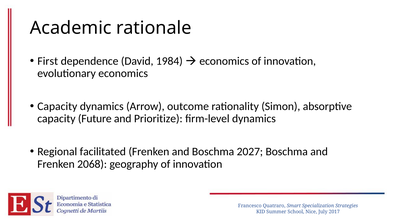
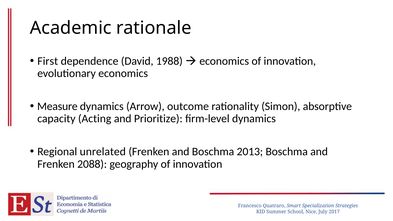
1984: 1984 -> 1988
Capacity at (57, 106): Capacity -> Measure
Future: Future -> Acting
facilitated: facilitated -> unrelated
2027: 2027 -> 2013
2068: 2068 -> 2088
